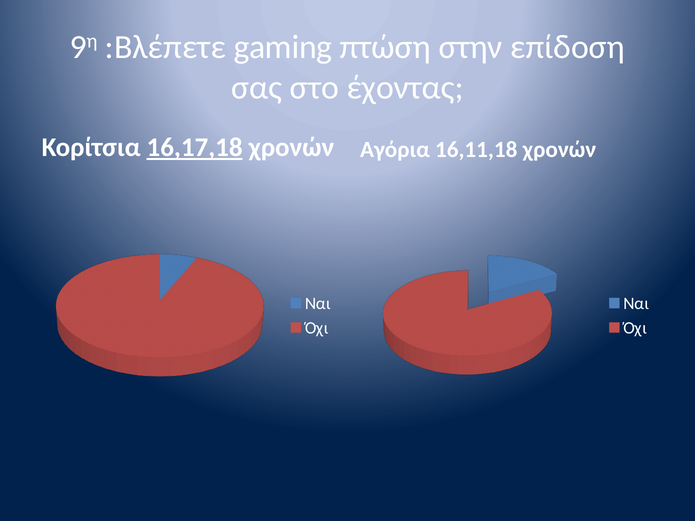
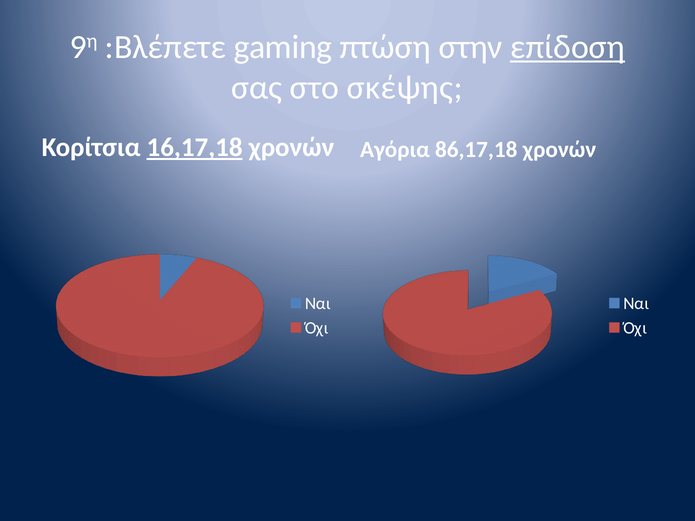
επίδοση underline: none -> present
έχοντας: έχοντας -> σκέψης
16,11,18: 16,11,18 -> 86,17,18
